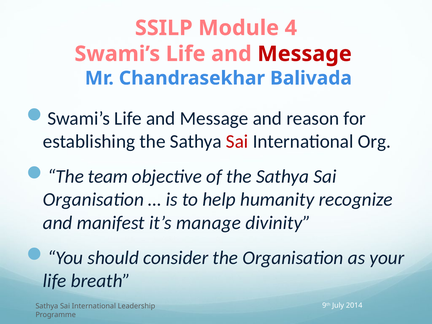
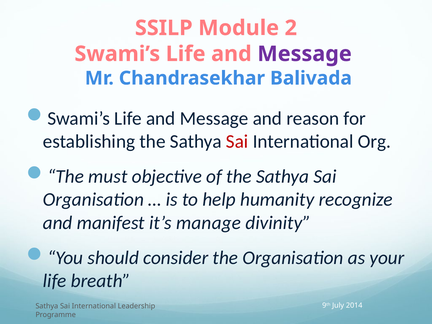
4: 4 -> 2
Message at (305, 54) colour: red -> purple
team: team -> must
